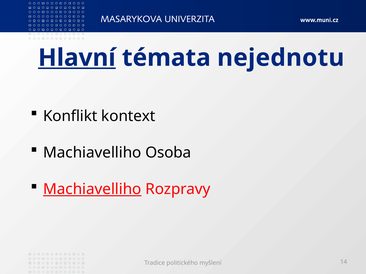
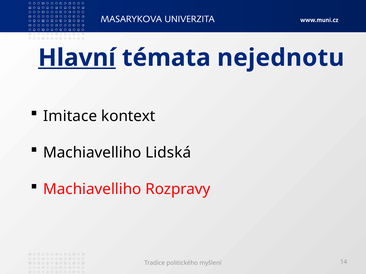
Konflikt: Konflikt -> Imitace
Osoba: Osoba -> Lidská
Machiavelliho at (92, 190) underline: present -> none
